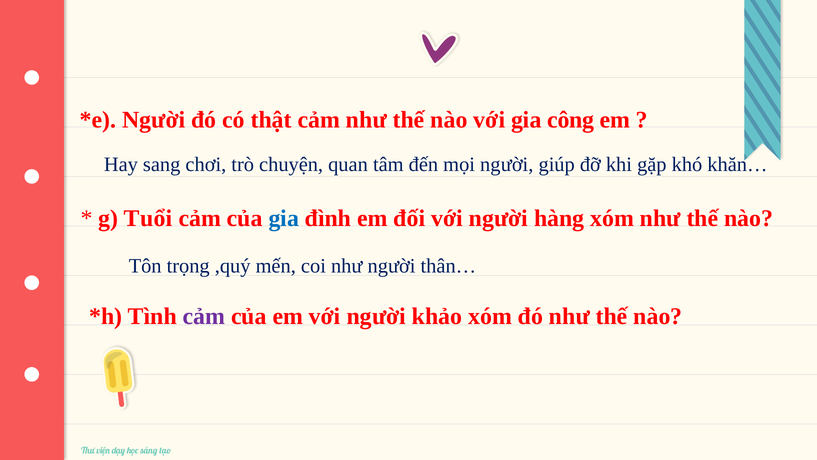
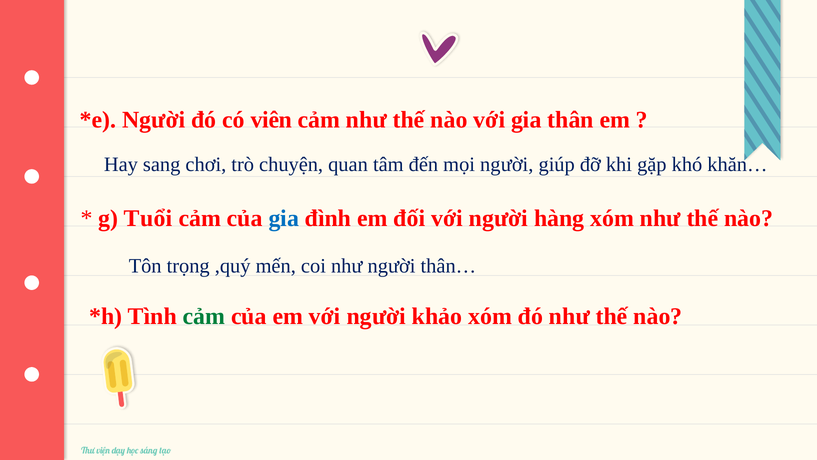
thật: thật -> viên
công: công -> thân
cảm at (204, 316) colour: purple -> green
